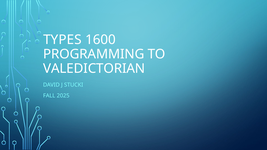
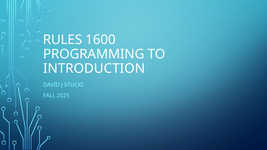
TYPES: TYPES -> RULES
VALEDICTORIAN: VALEDICTORIAN -> INTRODUCTION
